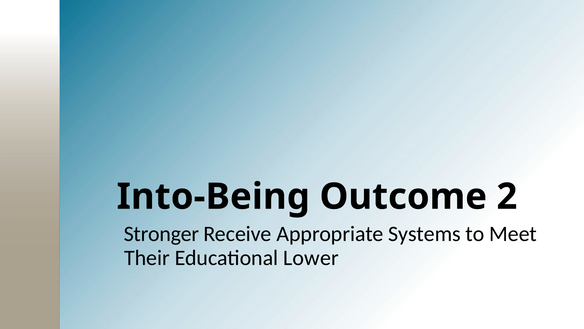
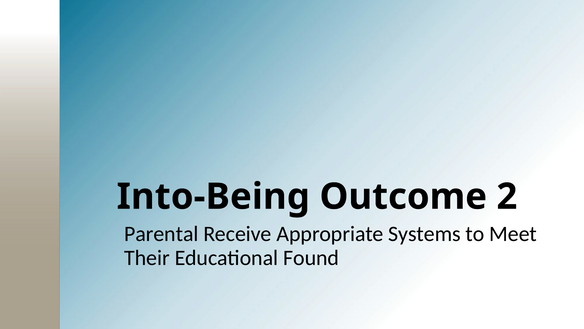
Stronger: Stronger -> Parental
Lower: Lower -> Found
